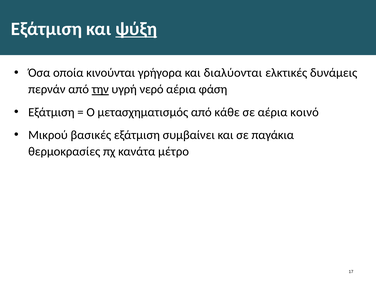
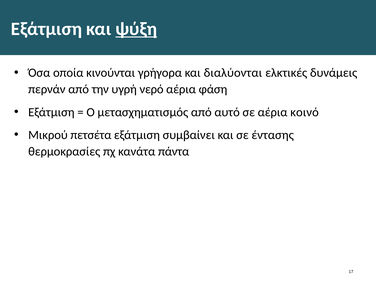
την underline: present -> none
κάθε: κάθε -> αυτό
βασικές: βασικές -> πετσέτα
παγάκια: παγάκια -> έντασης
μέτρο: μέτρο -> πάντα
